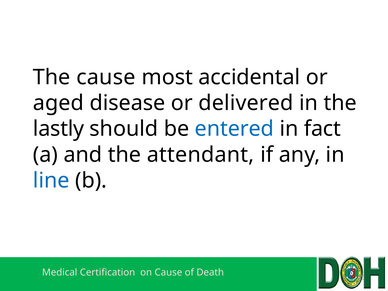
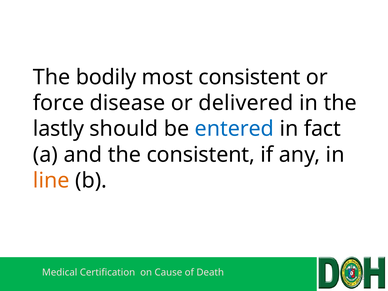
The cause: cause -> bodily
most accidental: accidental -> consistent
aged: aged -> force
the attendant: attendant -> consistent
line colour: blue -> orange
